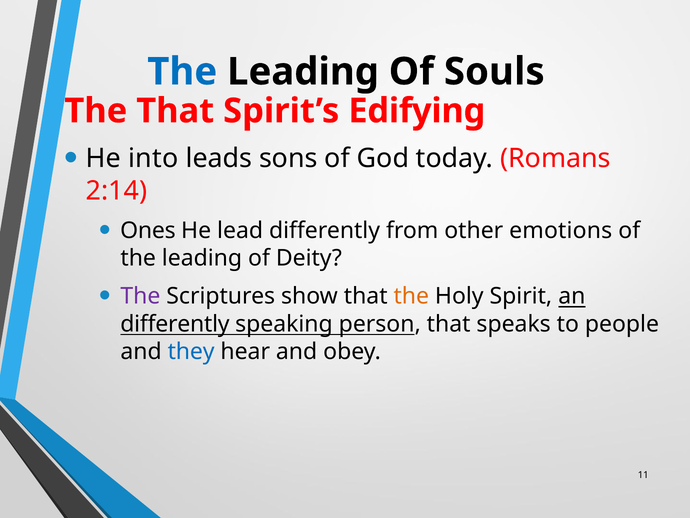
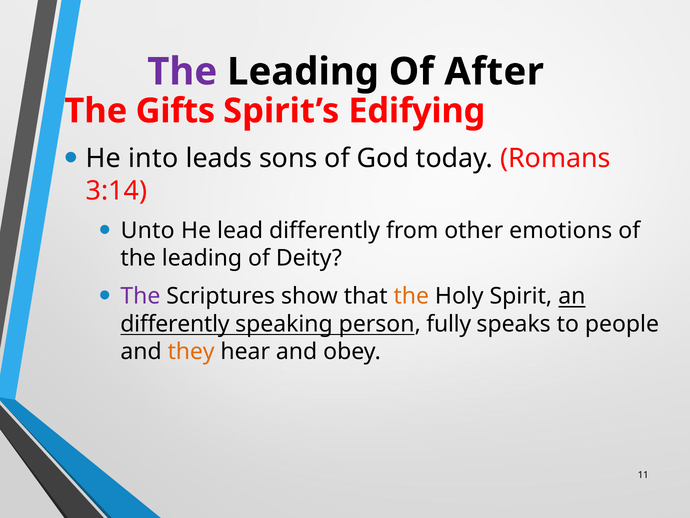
The at (182, 72) colour: blue -> purple
Souls: Souls -> After
The That: That -> Gifts
2:14: 2:14 -> 3:14
Ones: Ones -> Unto
person that: that -> fully
they colour: blue -> orange
